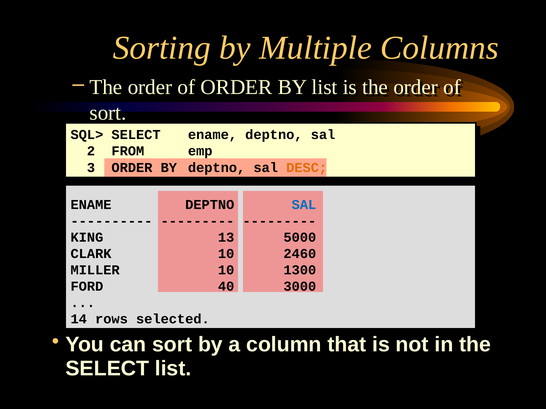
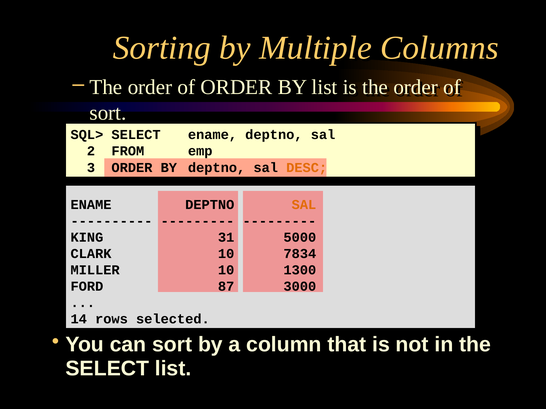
SAL at (304, 205) colour: blue -> orange
13: 13 -> 31
2460: 2460 -> 7834
40: 40 -> 87
